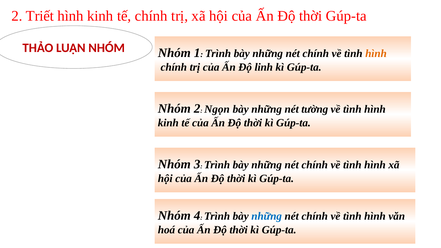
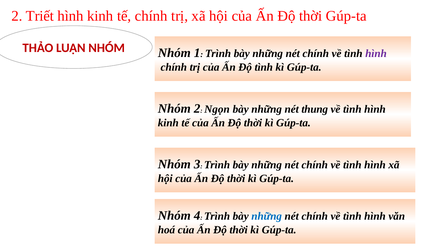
hình at (376, 54) colour: orange -> purple
Độ linh: linh -> tình
tường: tường -> thung
